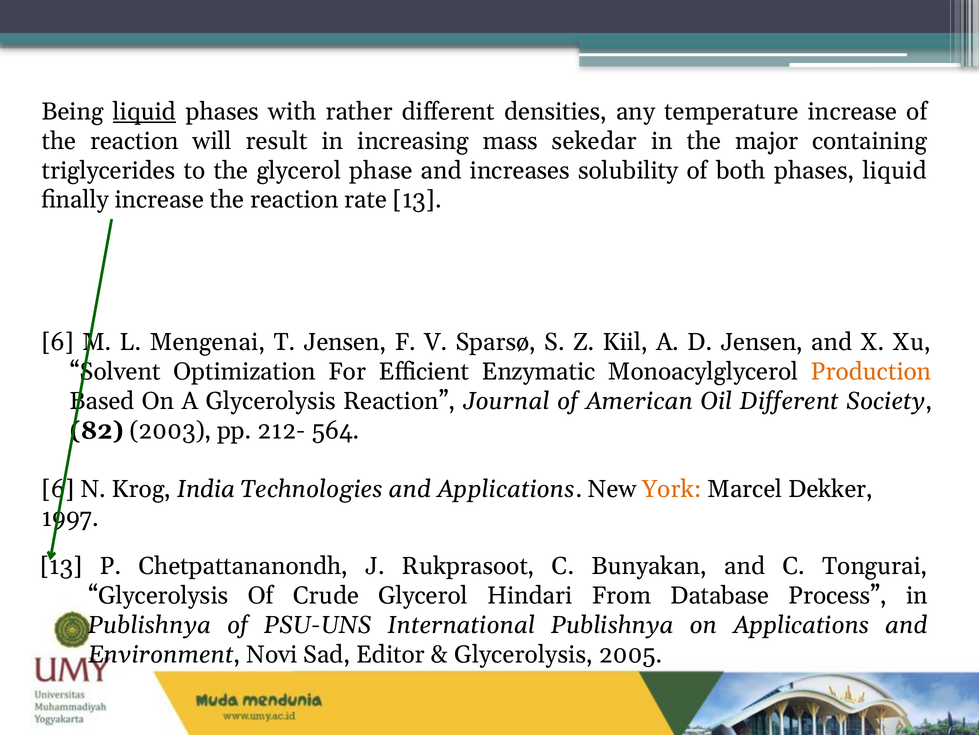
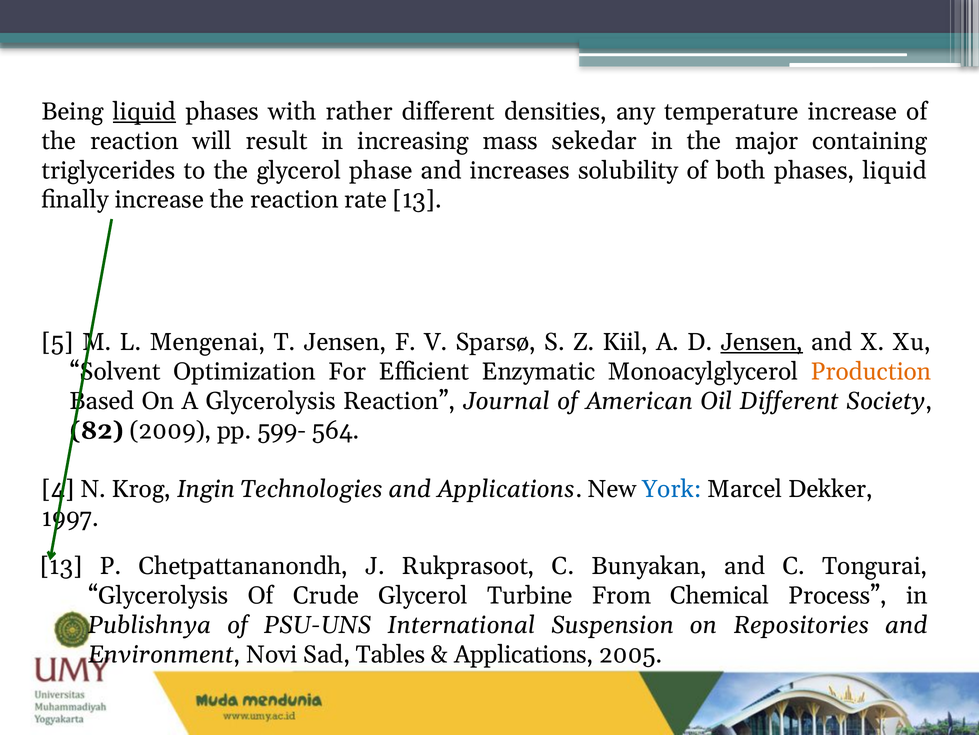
6 at (58, 342): 6 -> 5
Jensen at (762, 342) underline: none -> present
2003: 2003 -> 2009
212-: 212- -> 599-
6 at (58, 489): 6 -> 4
India: India -> Ingin
York colour: orange -> blue
Hindari: Hindari -> Turbine
Database: Database -> Chemical
International Publishnya: Publishnya -> Suspension
on Applications: Applications -> Repositories
Editor: Editor -> Tables
Glycerolysis at (524, 654): Glycerolysis -> Applications
